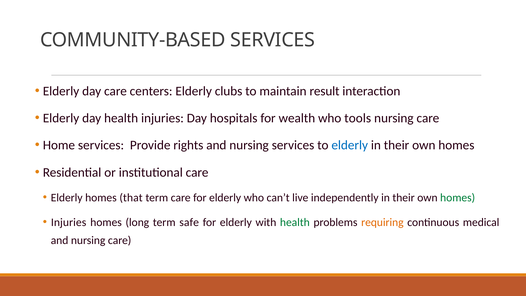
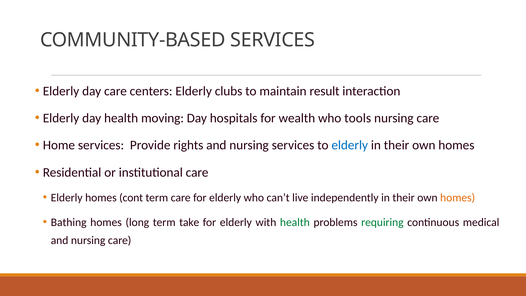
health injuries: injuries -> moving
that: that -> cont
homes at (458, 198) colour: green -> orange
Injuries at (69, 222): Injuries -> Bathing
safe: safe -> take
requiring colour: orange -> green
